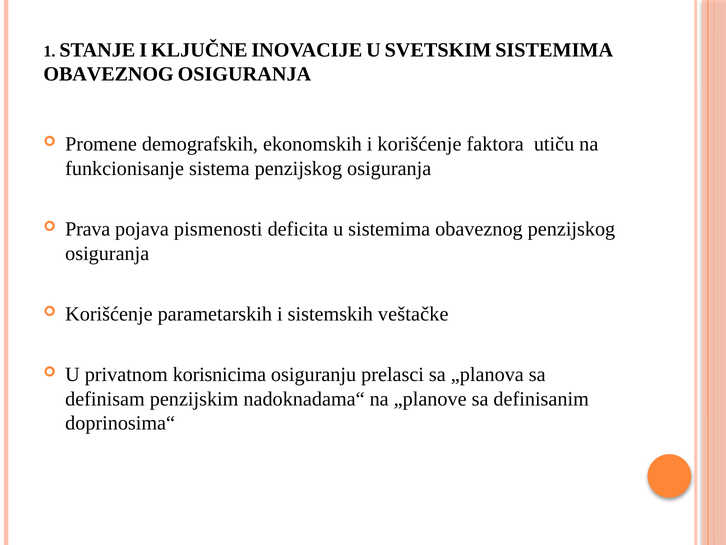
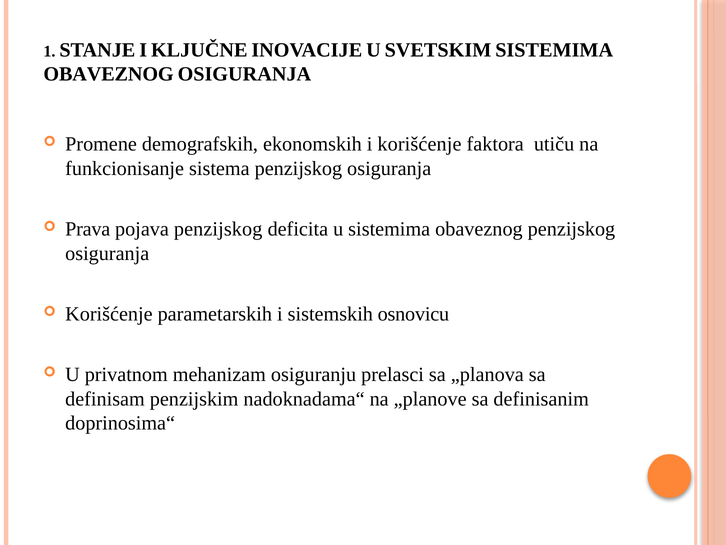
pojava pismenosti: pismenosti -> penzijskog
veštačke: veštačke -> osnovicu
korisnicima: korisnicima -> mehanizam
